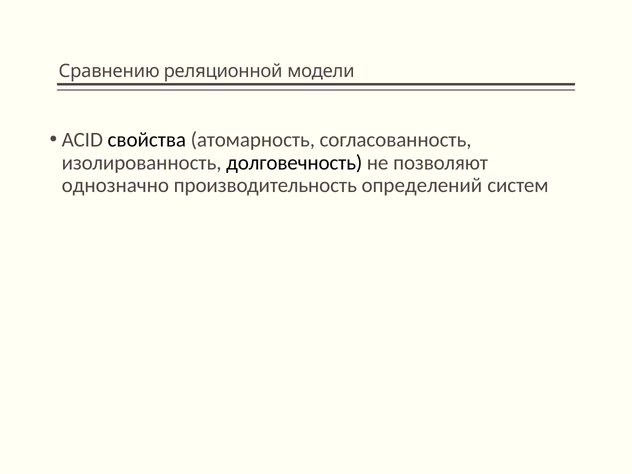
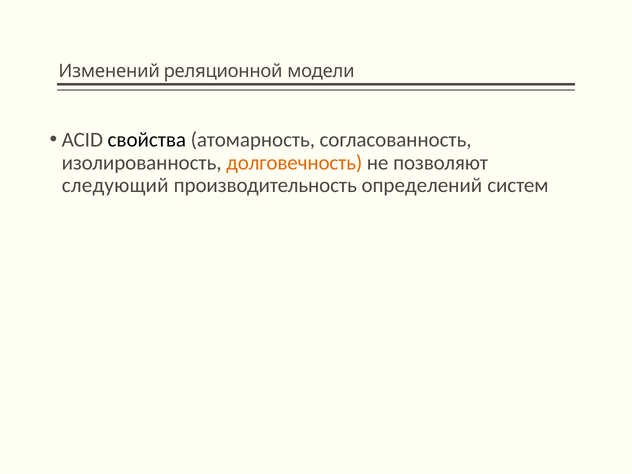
Сравнению: Сравнению -> Изменений
долговечность colour: black -> orange
однозначно: однозначно -> следующий
